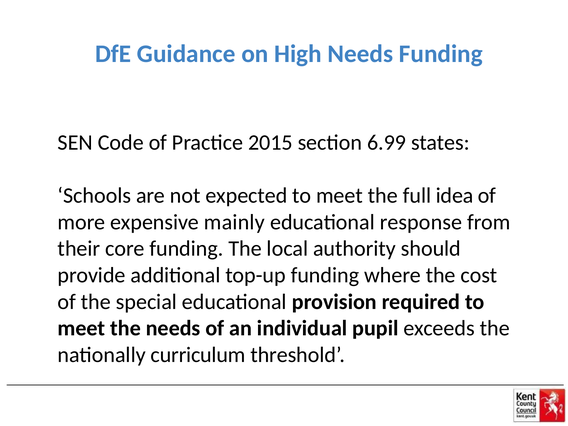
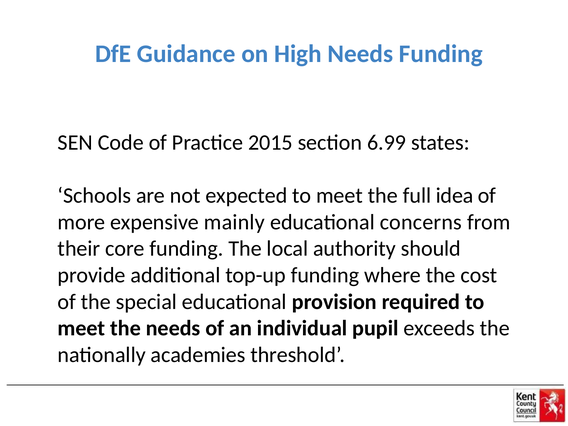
response: response -> concerns
curriculum: curriculum -> academies
